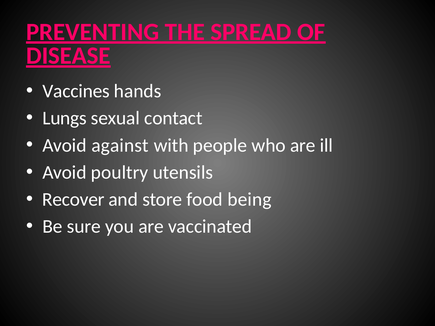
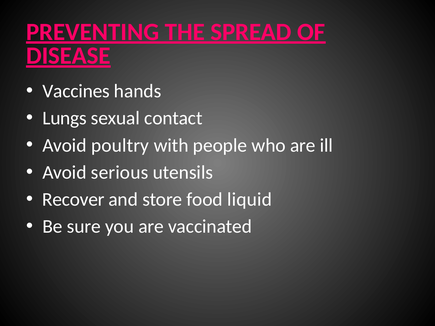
against: against -> poultry
poultry: poultry -> serious
being: being -> liquid
